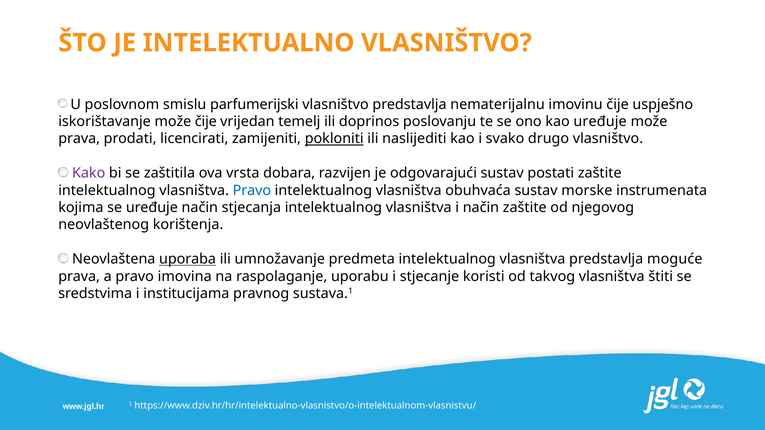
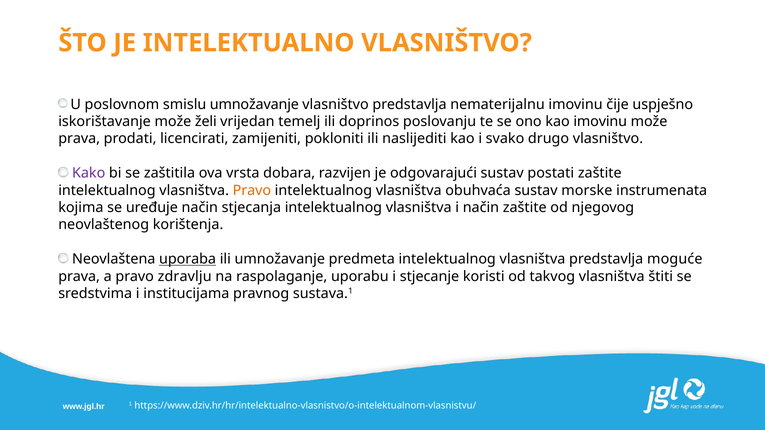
smislu parfumerijski: parfumerijski -> umnožavanje
može čije: čije -> želi
kao uređuje: uređuje -> imovinu
pokloniti underline: present -> none
Pravo at (252, 190) colour: blue -> orange
imovina: imovina -> zdravlju
